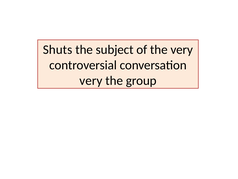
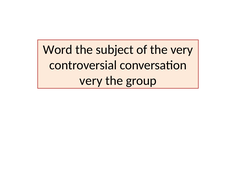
Shuts: Shuts -> Word
